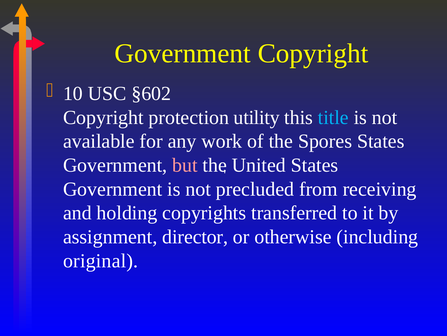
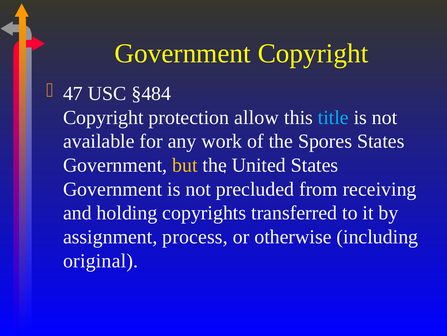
10: 10 -> 47
§602: §602 -> §484
utility: utility -> allow
but colour: pink -> yellow
director: director -> process
